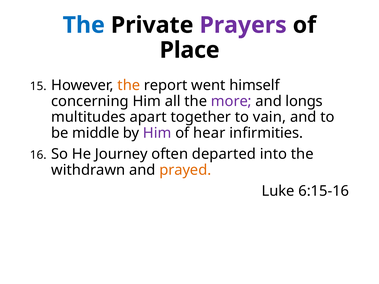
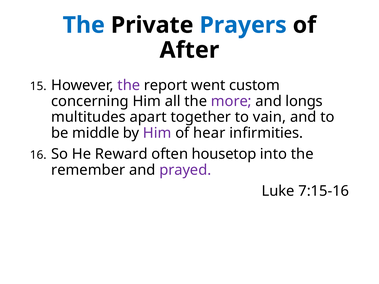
Prayers colour: purple -> blue
Place: Place -> After
the at (129, 85) colour: orange -> purple
himself: himself -> custom
Journey: Journey -> Reward
departed: departed -> housetop
withdrawn: withdrawn -> remember
prayed colour: orange -> purple
6:15-16: 6:15-16 -> 7:15-16
